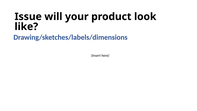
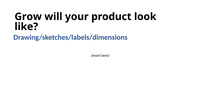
Issue: Issue -> Grow
